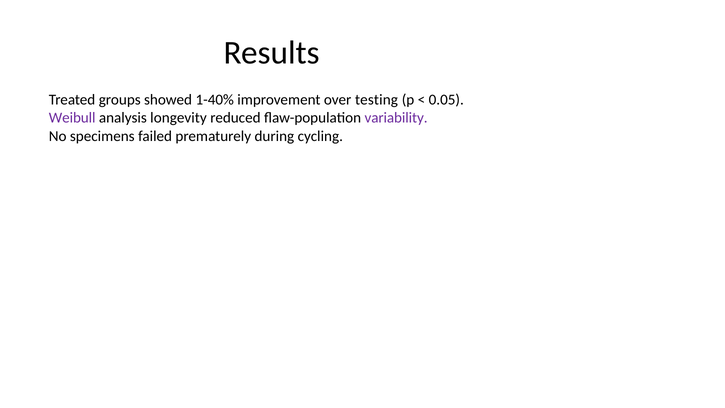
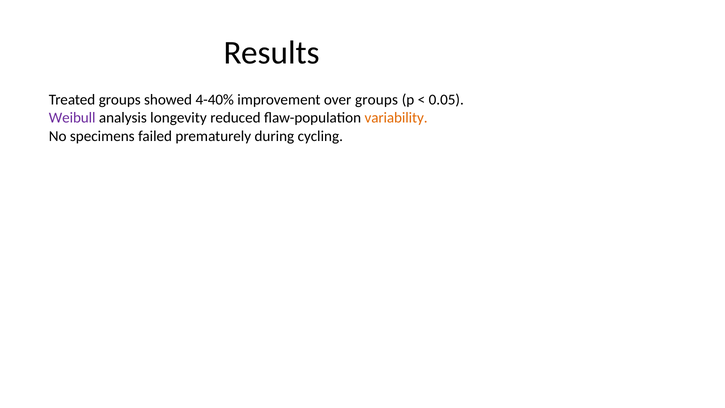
1-40%: 1-40% -> 4-40%
over testing: testing -> groups
variability colour: purple -> orange
